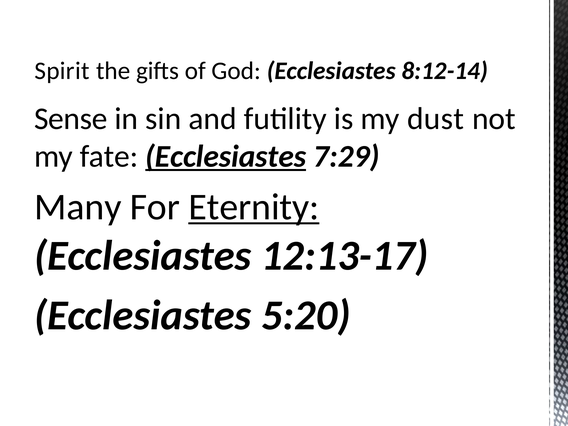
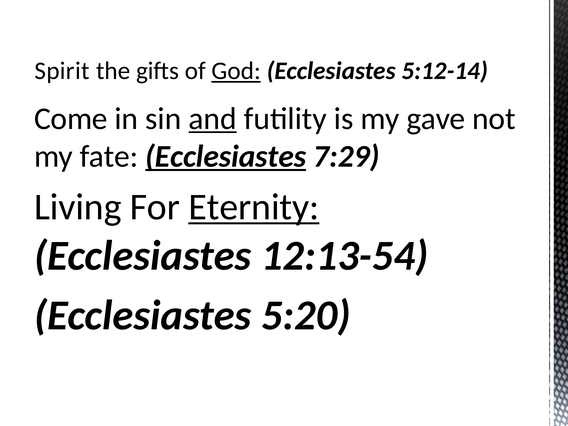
God underline: none -> present
8:12-14: 8:12-14 -> 5:12-14
Sense: Sense -> Come
and underline: none -> present
dust: dust -> gave
Many: Many -> Living
12:13-17: 12:13-17 -> 12:13-54
